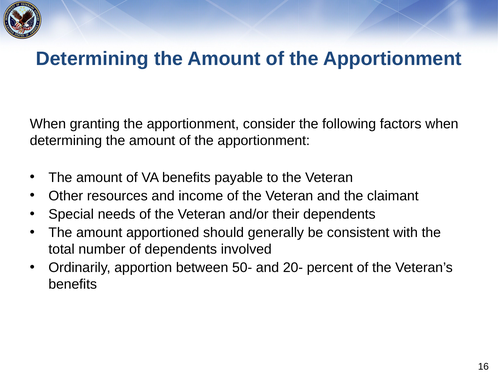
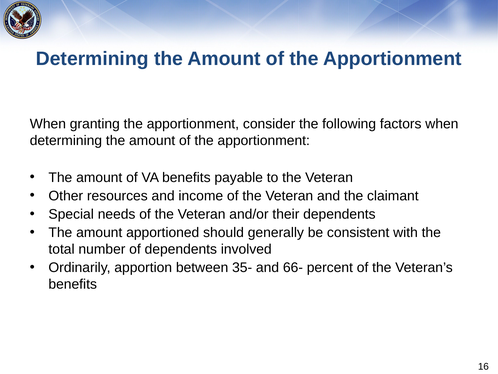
50-: 50- -> 35-
20-: 20- -> 66-
